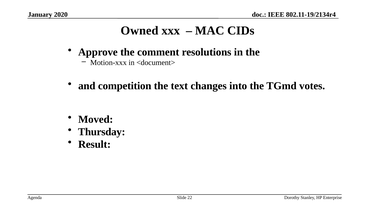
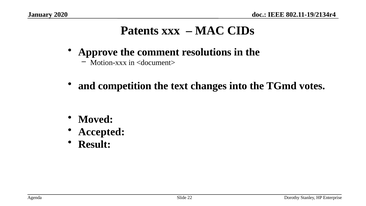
Owned: Owned -> Patents
Thursday: Thursday -> Accepted
